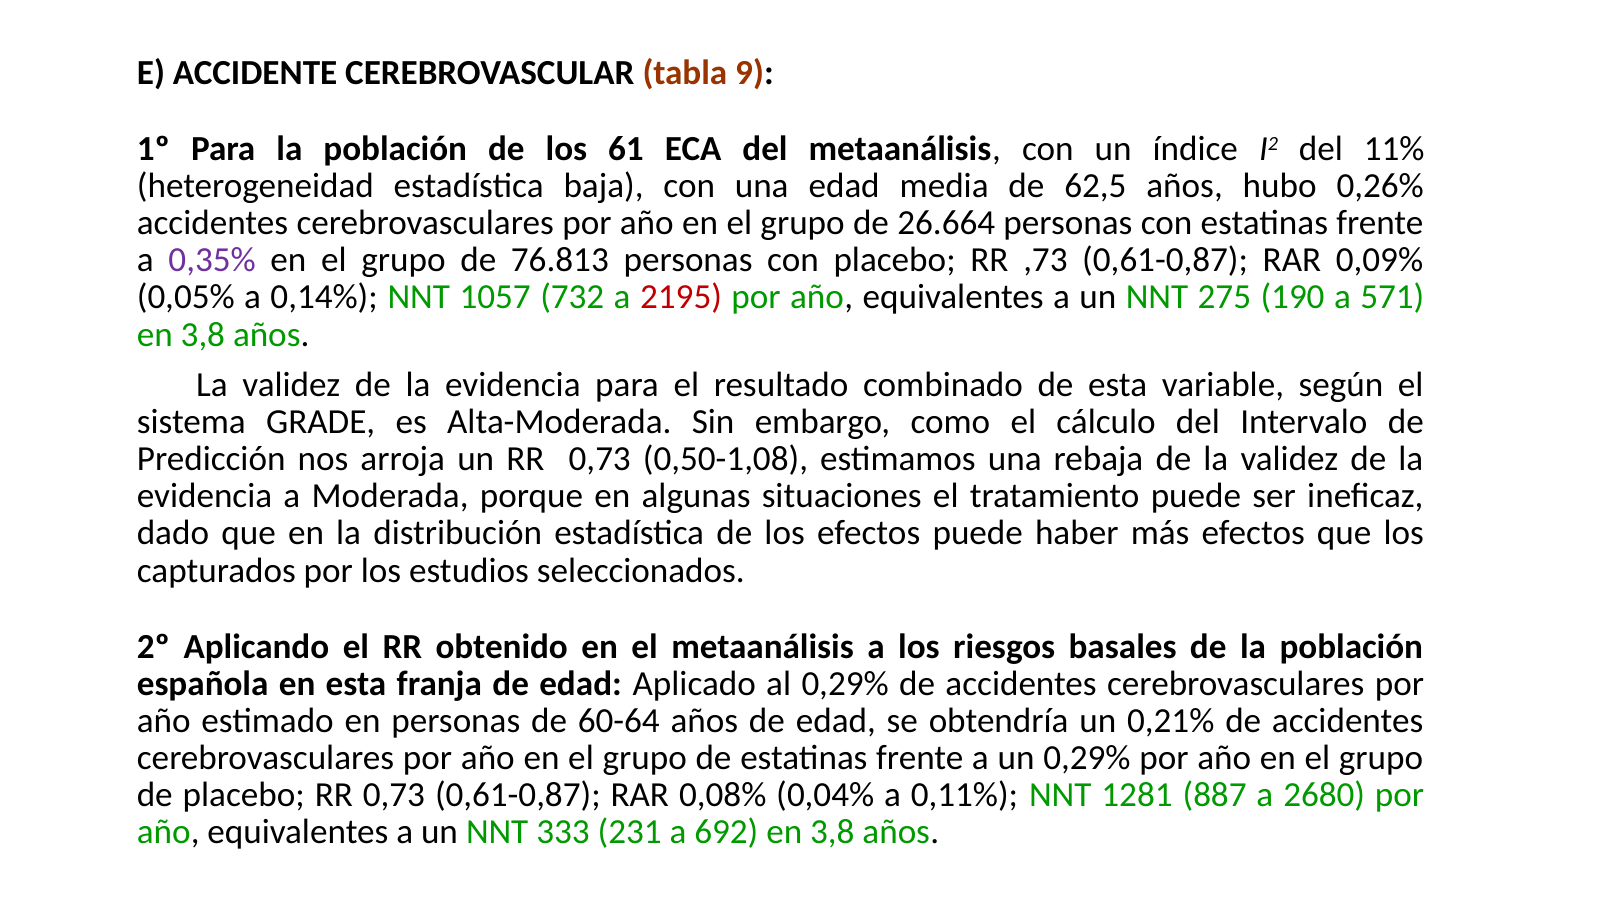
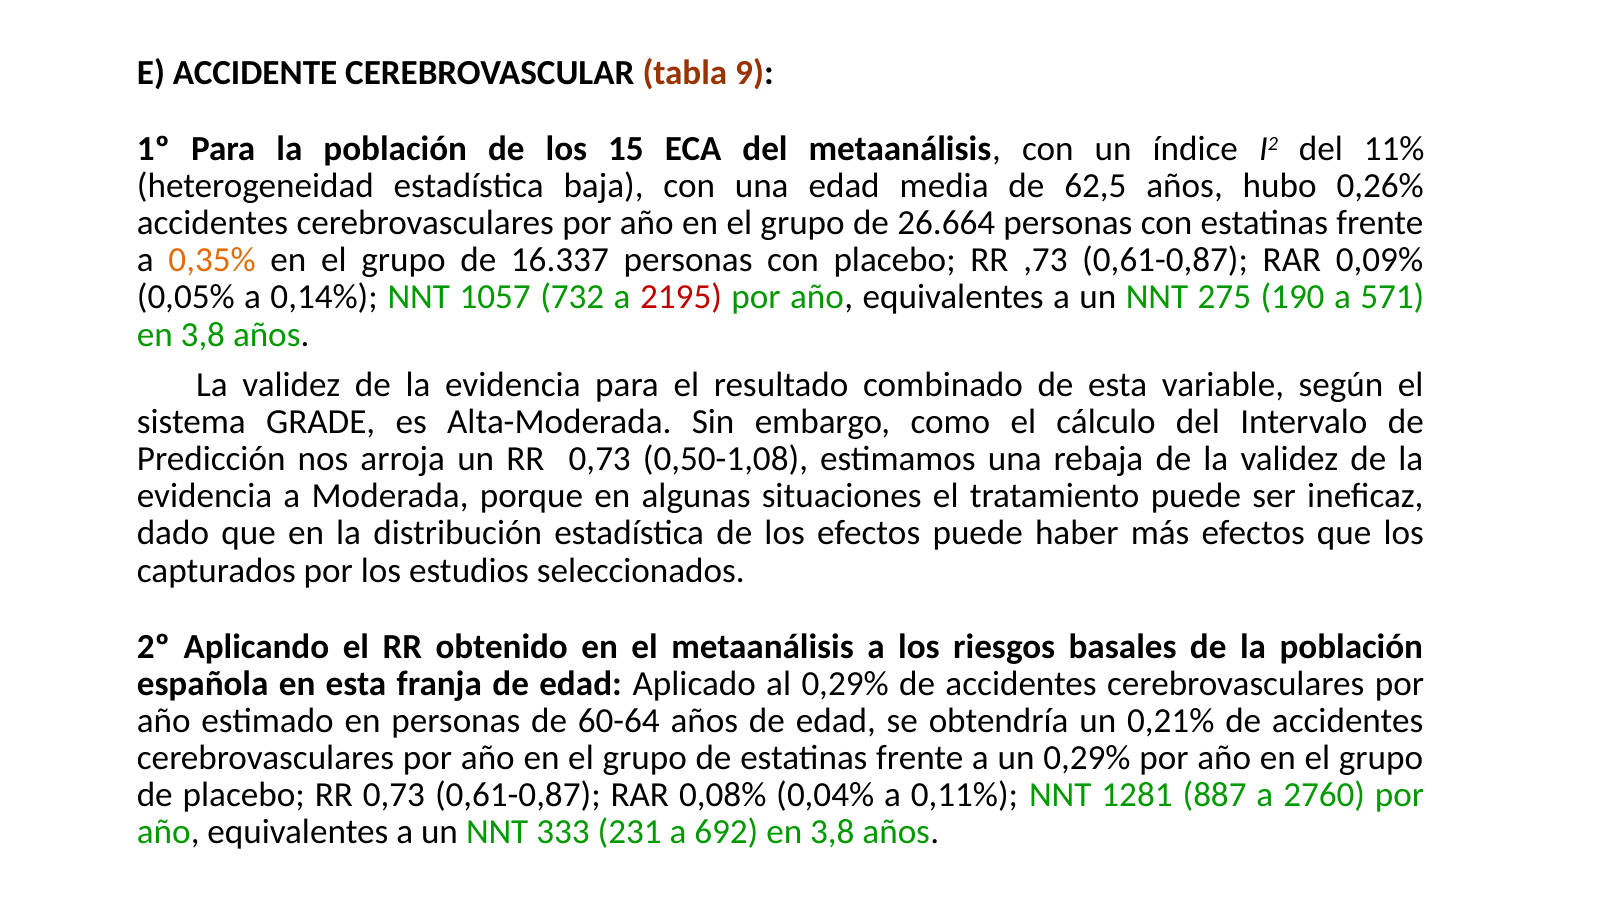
61: 61 -> 15
0,35% colour: purple -> orange
76.813: 76.813 -> 16.337
2680: 2680 -> 2760
